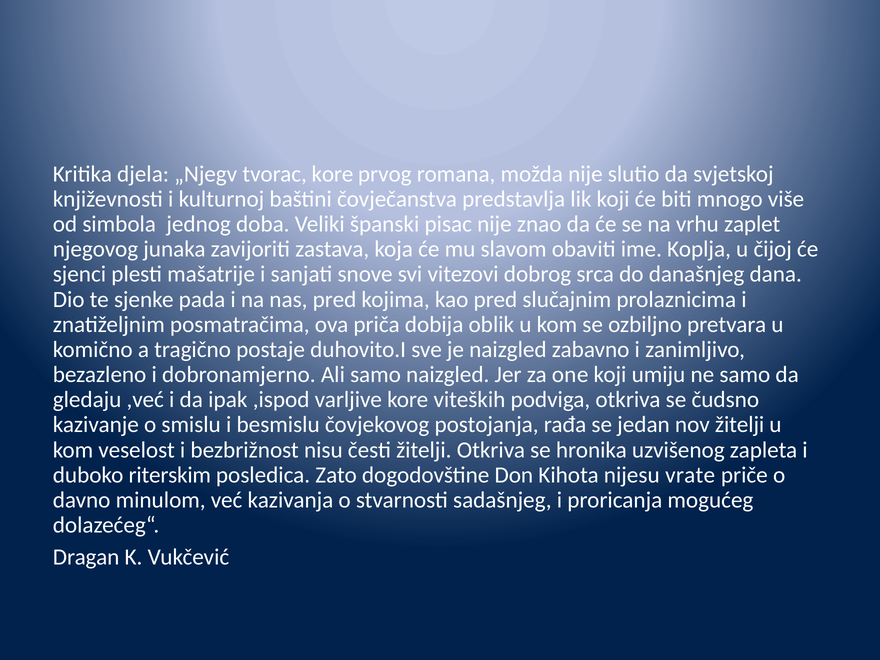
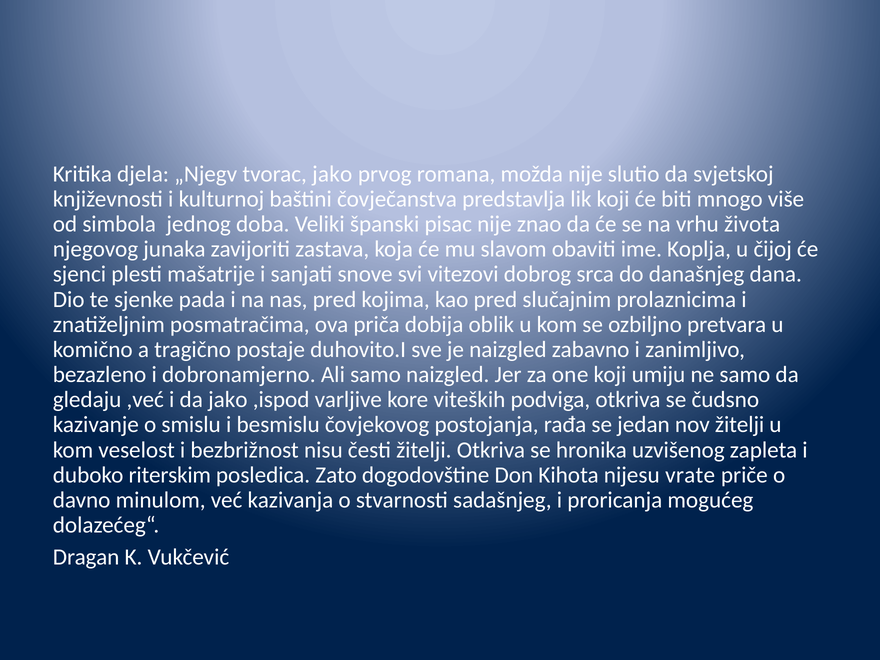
tvorac kore: kore -> jako
zaplet: zaplet -> života
da ipak: ipak -> jako
